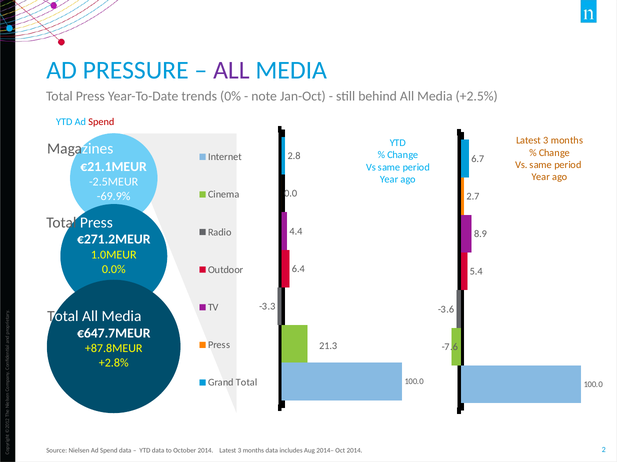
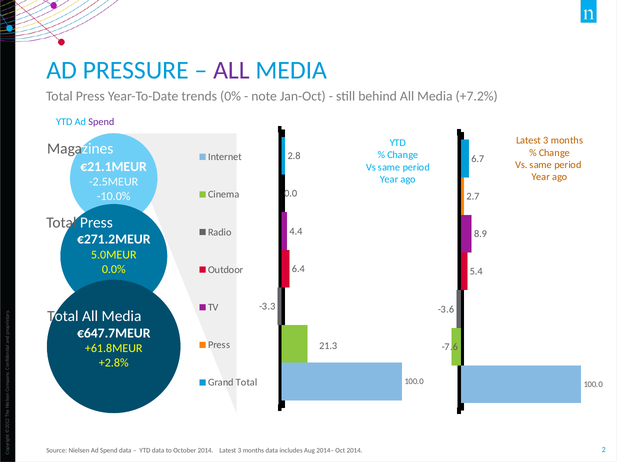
+2.5%: +2.5% -> +7.2%
Spend at (101, 122) colour: red -> purple
-69.9%: -69.9% -> -10.0%
1.0MEUR: 1.0MEUR -> 5.0MEUR
+87.8MEUR: +87.8MEUR -> +61.8MEUR
